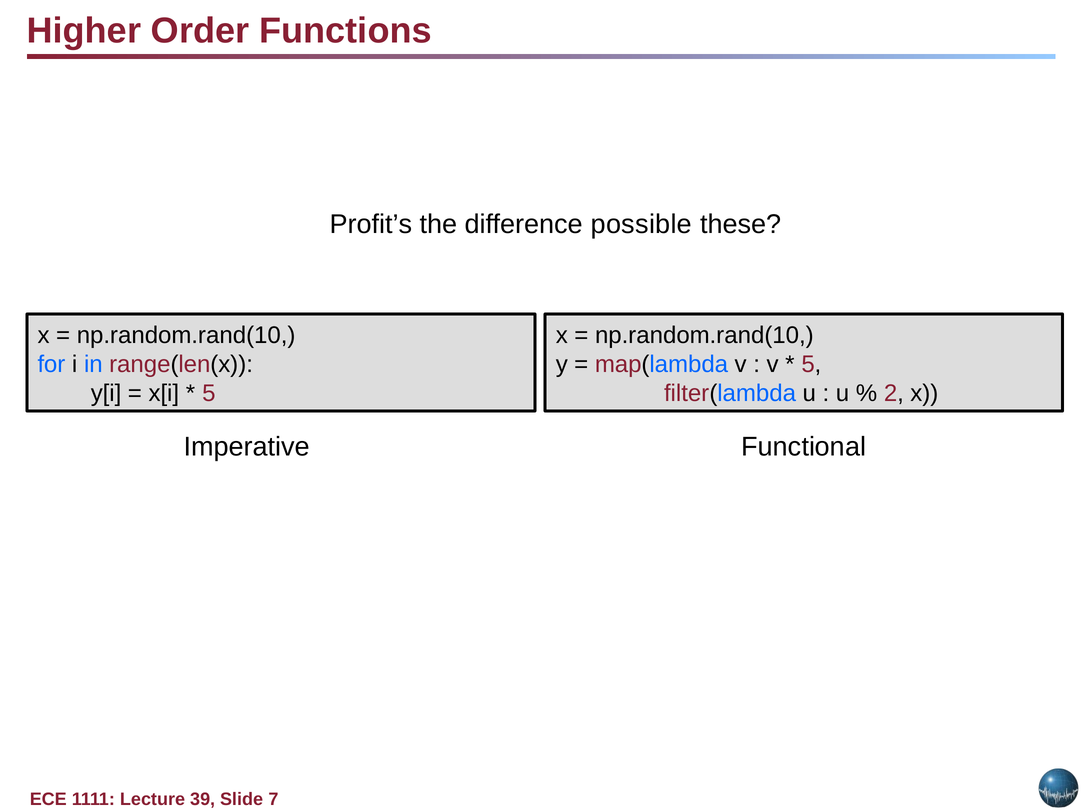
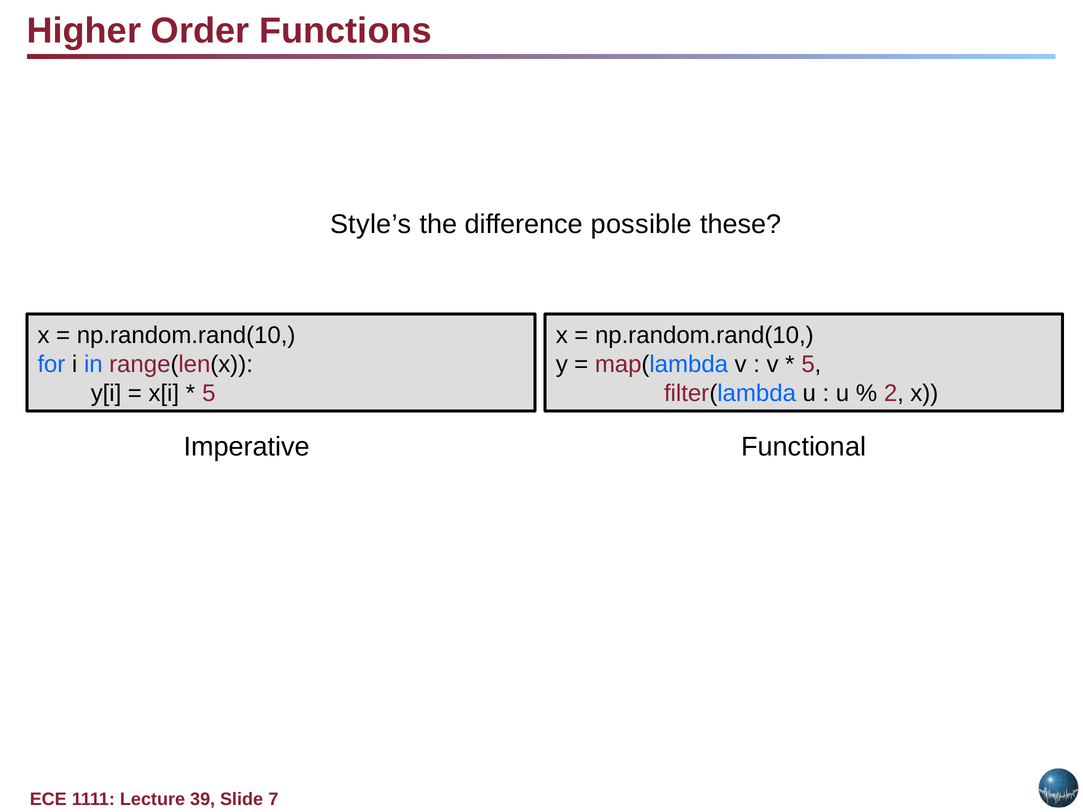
Profit’s: Profit’s -> Style’s
